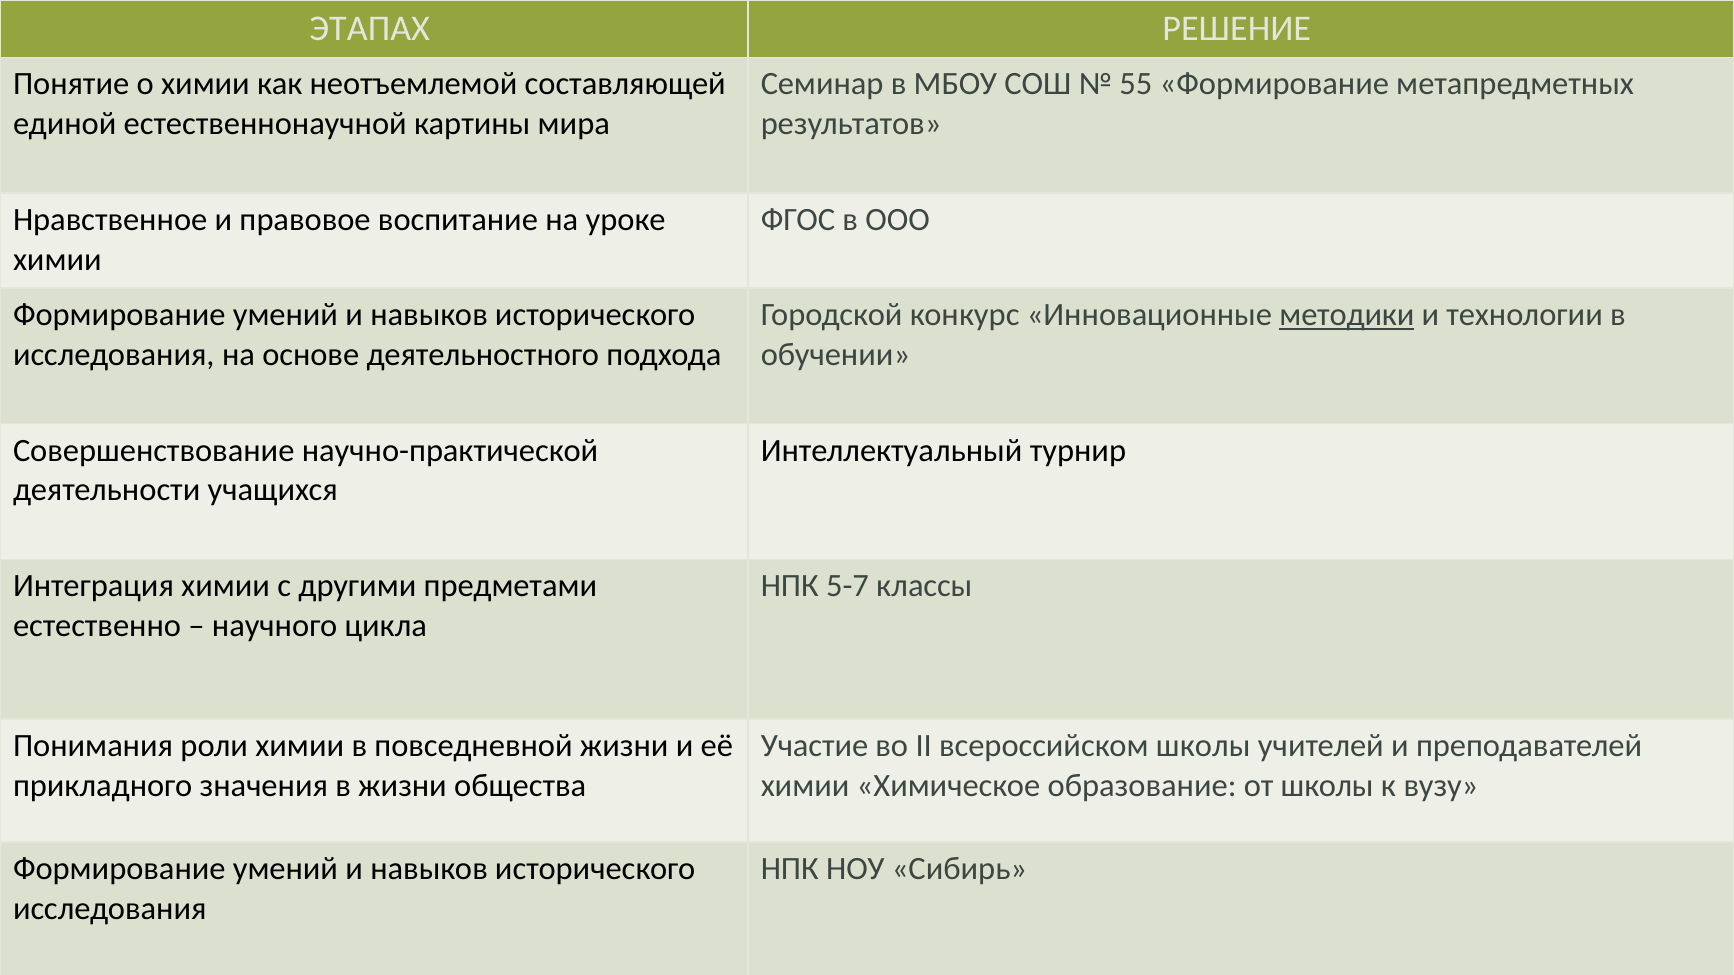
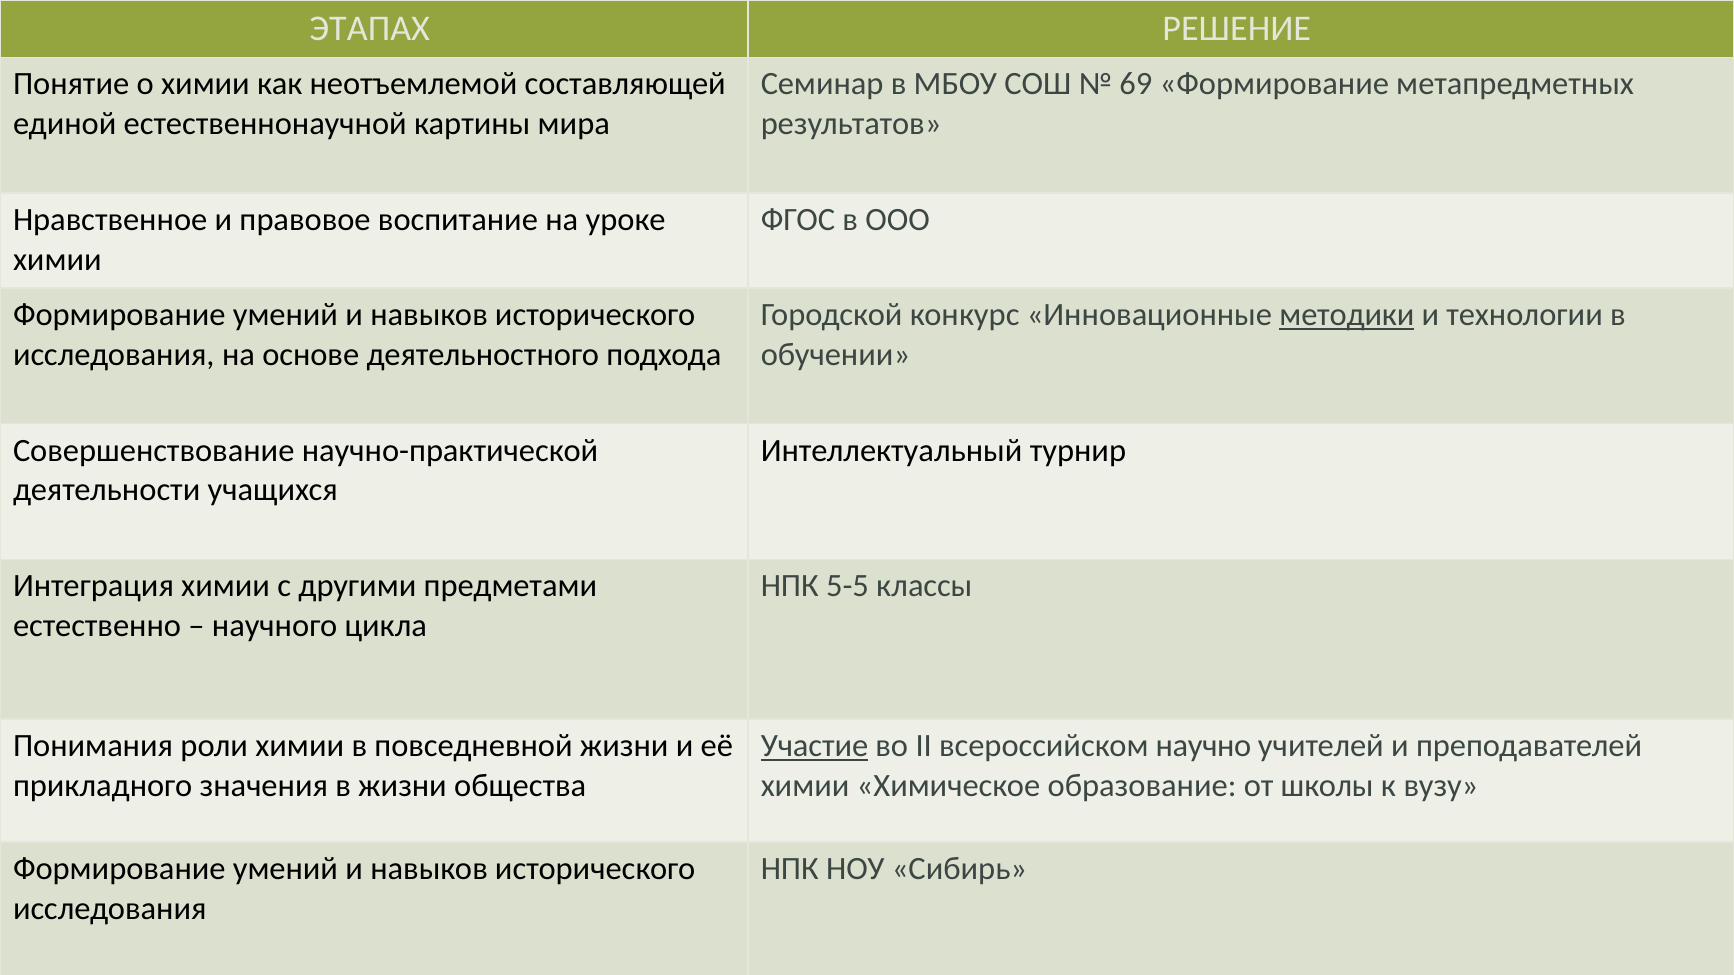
55: 55 -> 69
5-7: 5-7 -> 5-5
Участие underline: none -> present
всероссийском школы: школы -> научно
